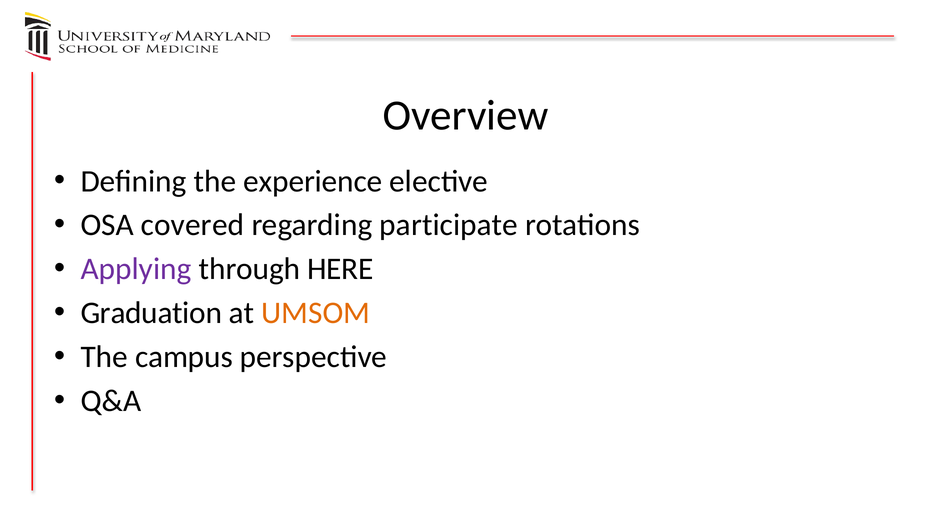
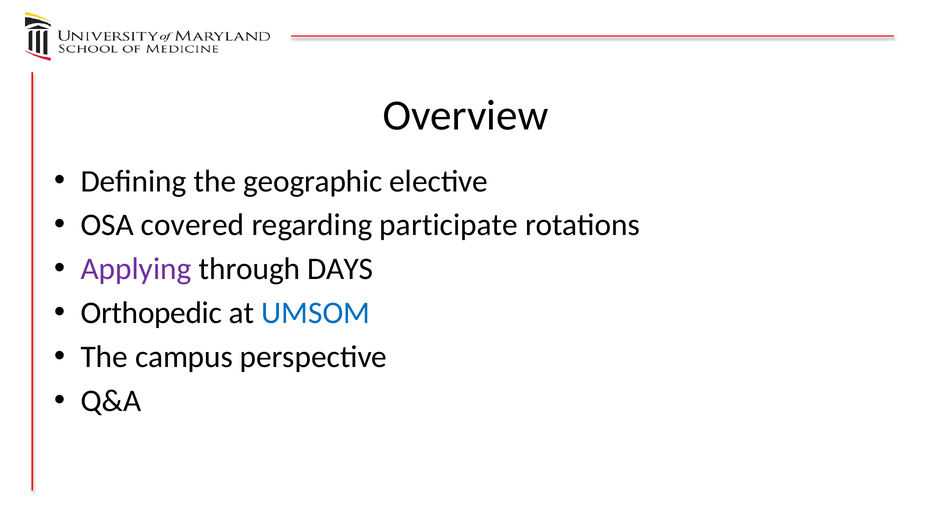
experience: experience -> geographic
HERE: HERE -> DAYS
Graduation: Graduation -> Orthopedic
UMSOM colour: orange -> blue
